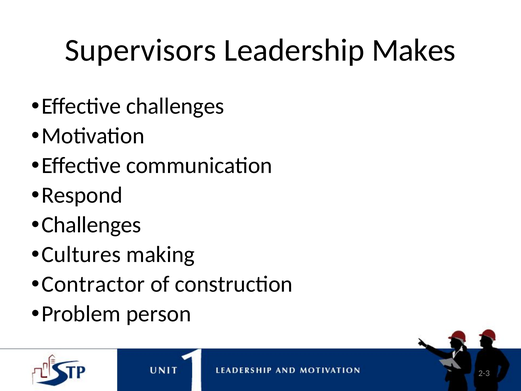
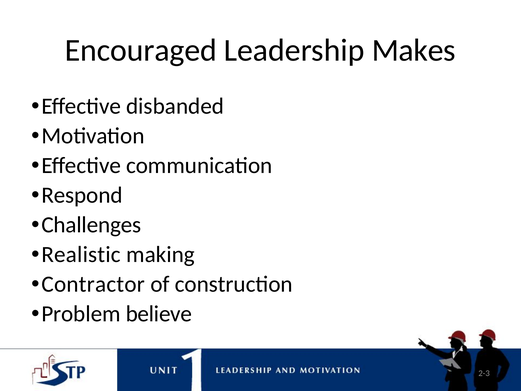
Supervisors: Supervisors -> Encouraged
Effective challenges: challenges -> disbanded
Cultures: Cultures -> Realistic
person: person -> believe
